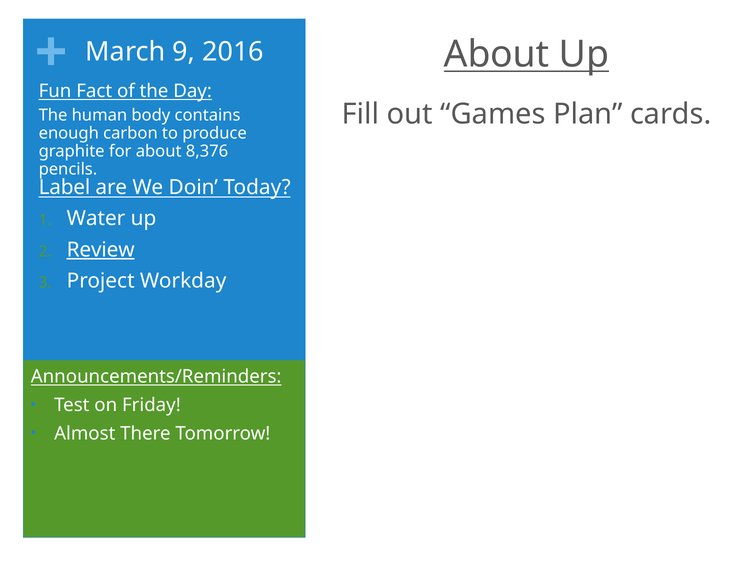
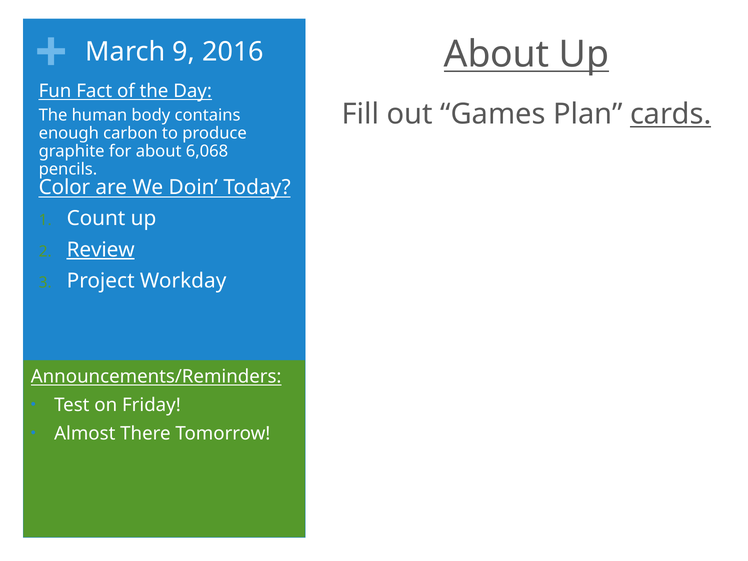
cards underline: none -> present
8,376: 8,376 -> 6,068
Label: Label -> Color
Water: Water -> Count
